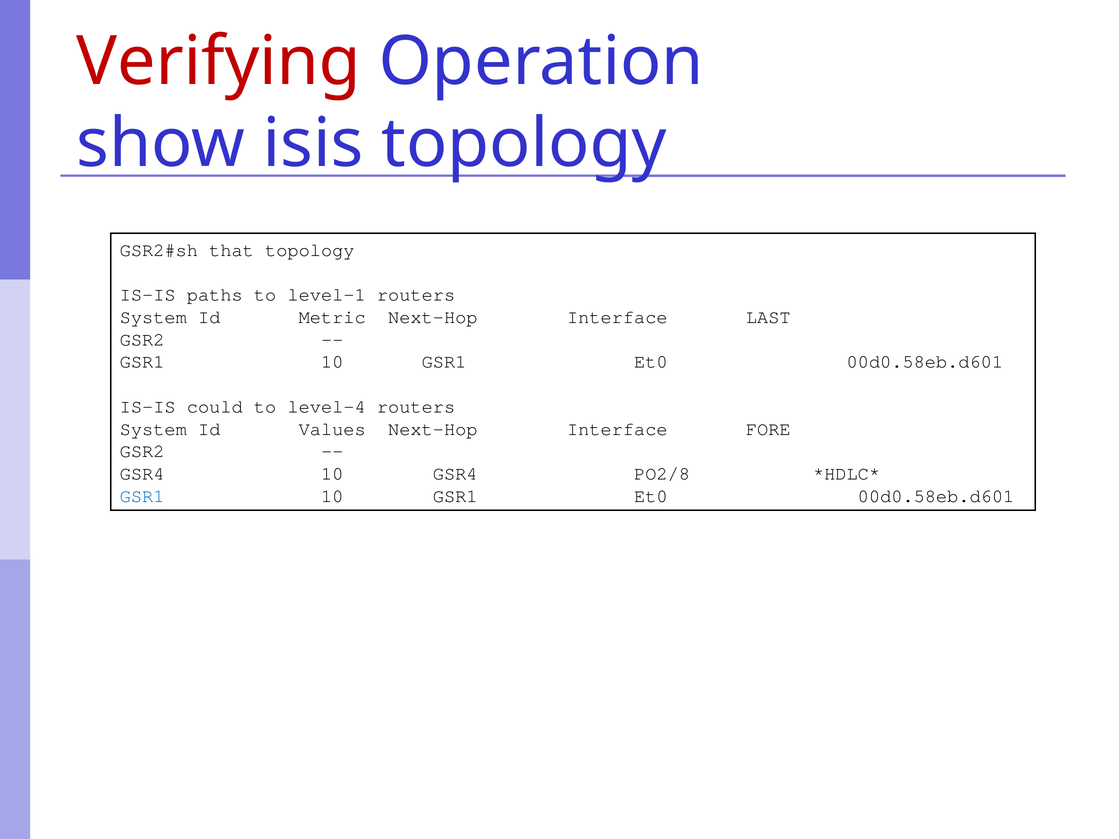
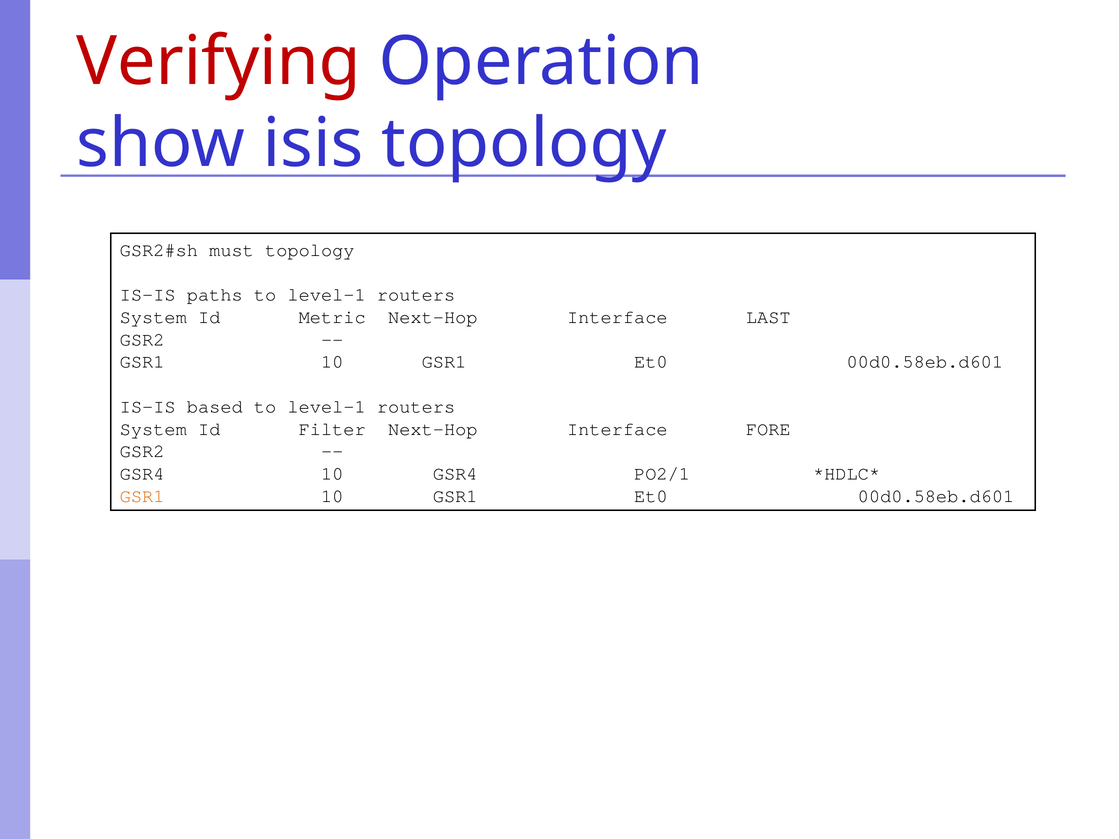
that: that -> must
could: could -> based
level-4 at (327, 407): level-4 -> level-1
Values: Values -> Filter
PO2/8: PO2/8 -> PO2/1
GSR1 at (142, 496) colour: blue -> orange
